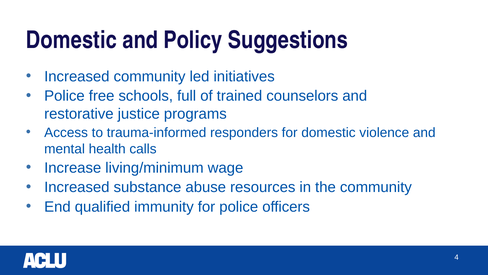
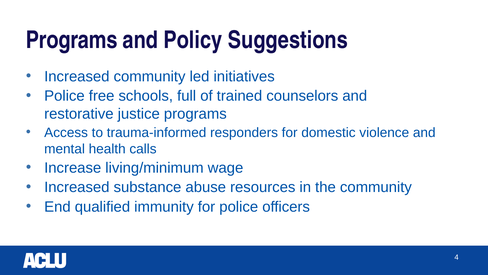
Domestic at (71, 40): Domestic -> Programs
